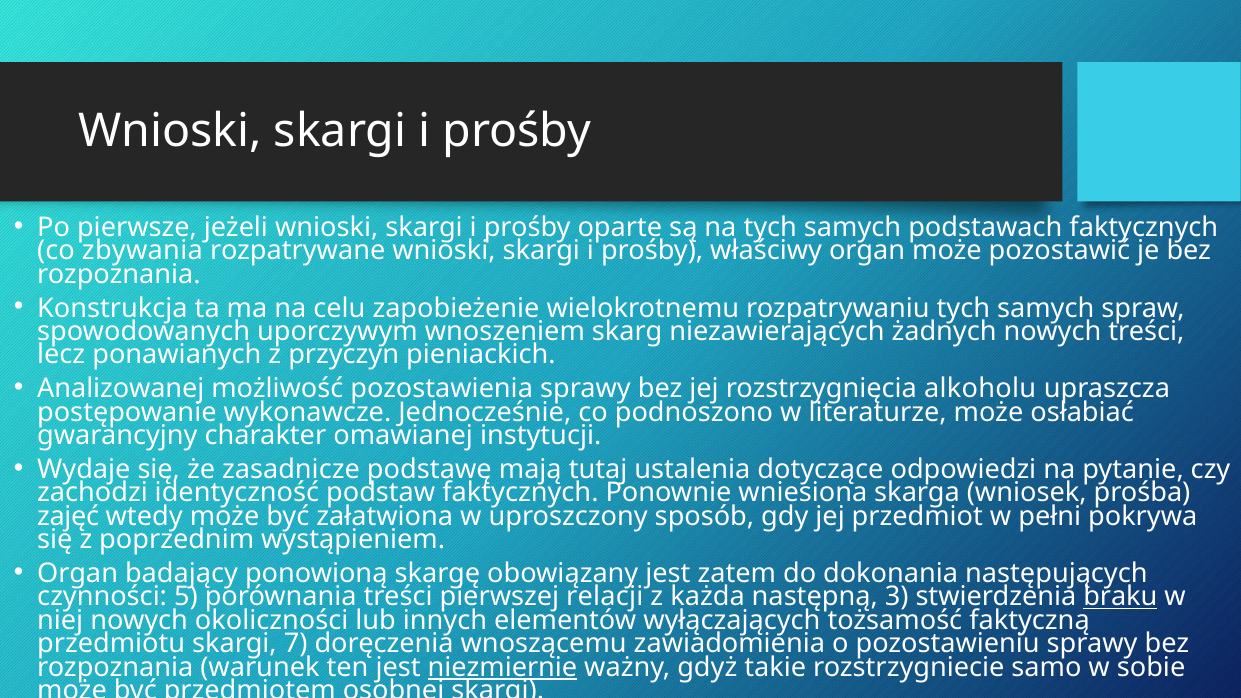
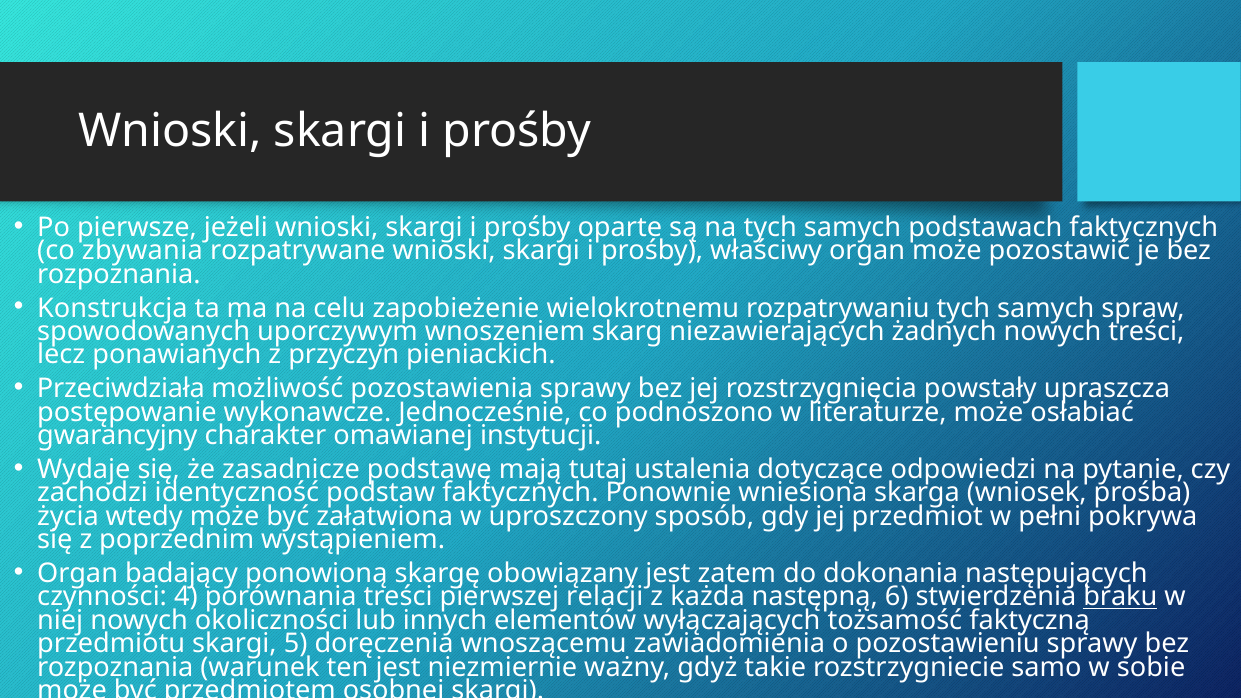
Analizowanej: Analizowanej -> Przeciwdziała
alkoholu: alkoholu -> powstały
zajęć: zajęć -> życia
5: 5 -> 4
3: 3 -> 6
7: 7 -> 5
niezmiernie underline: present -> none
